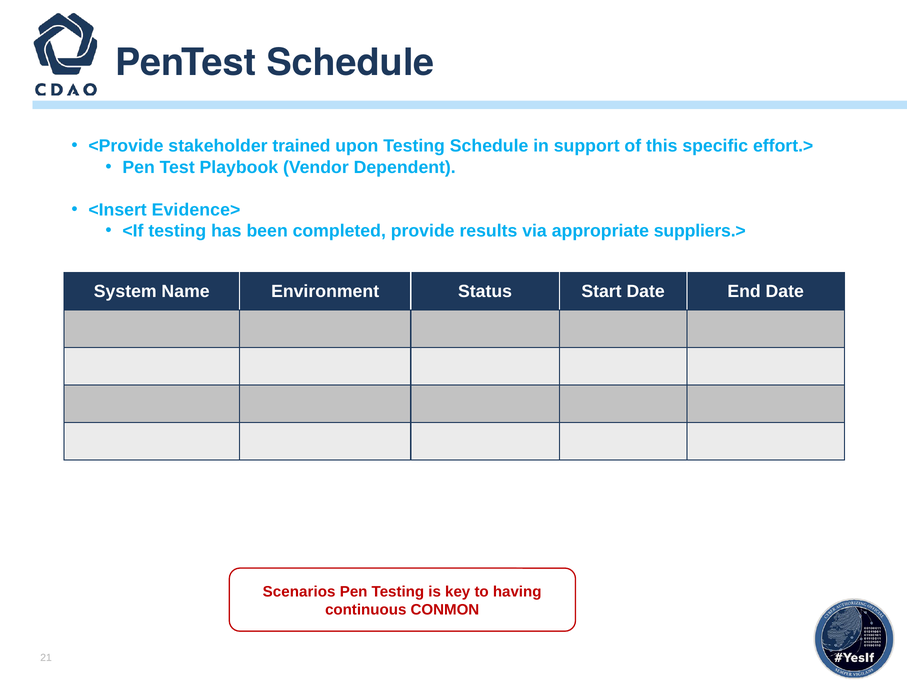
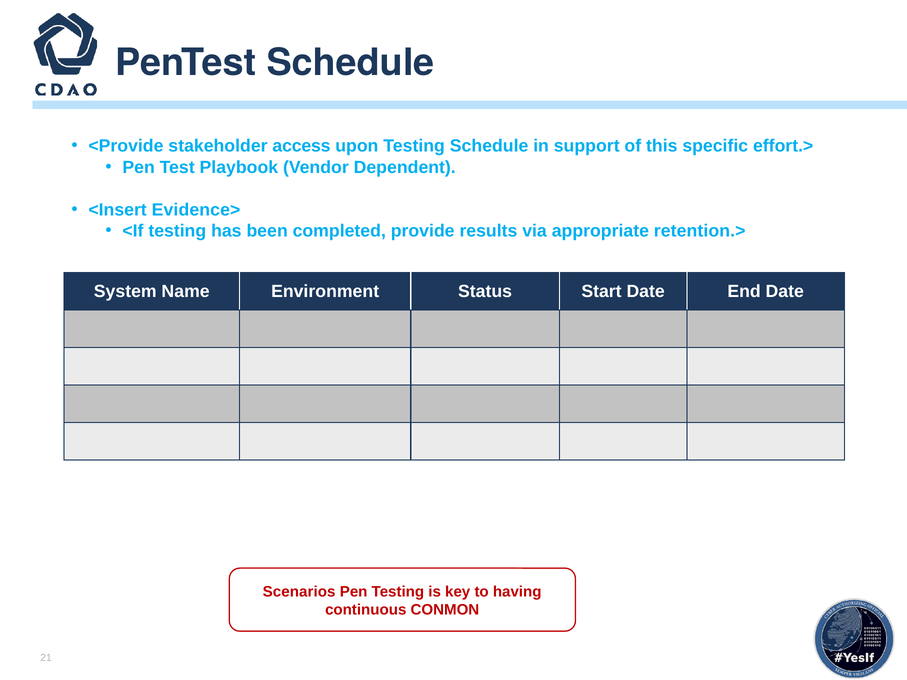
trained: trained -> access
suppliers.>: suppliers.> -> retention.>
